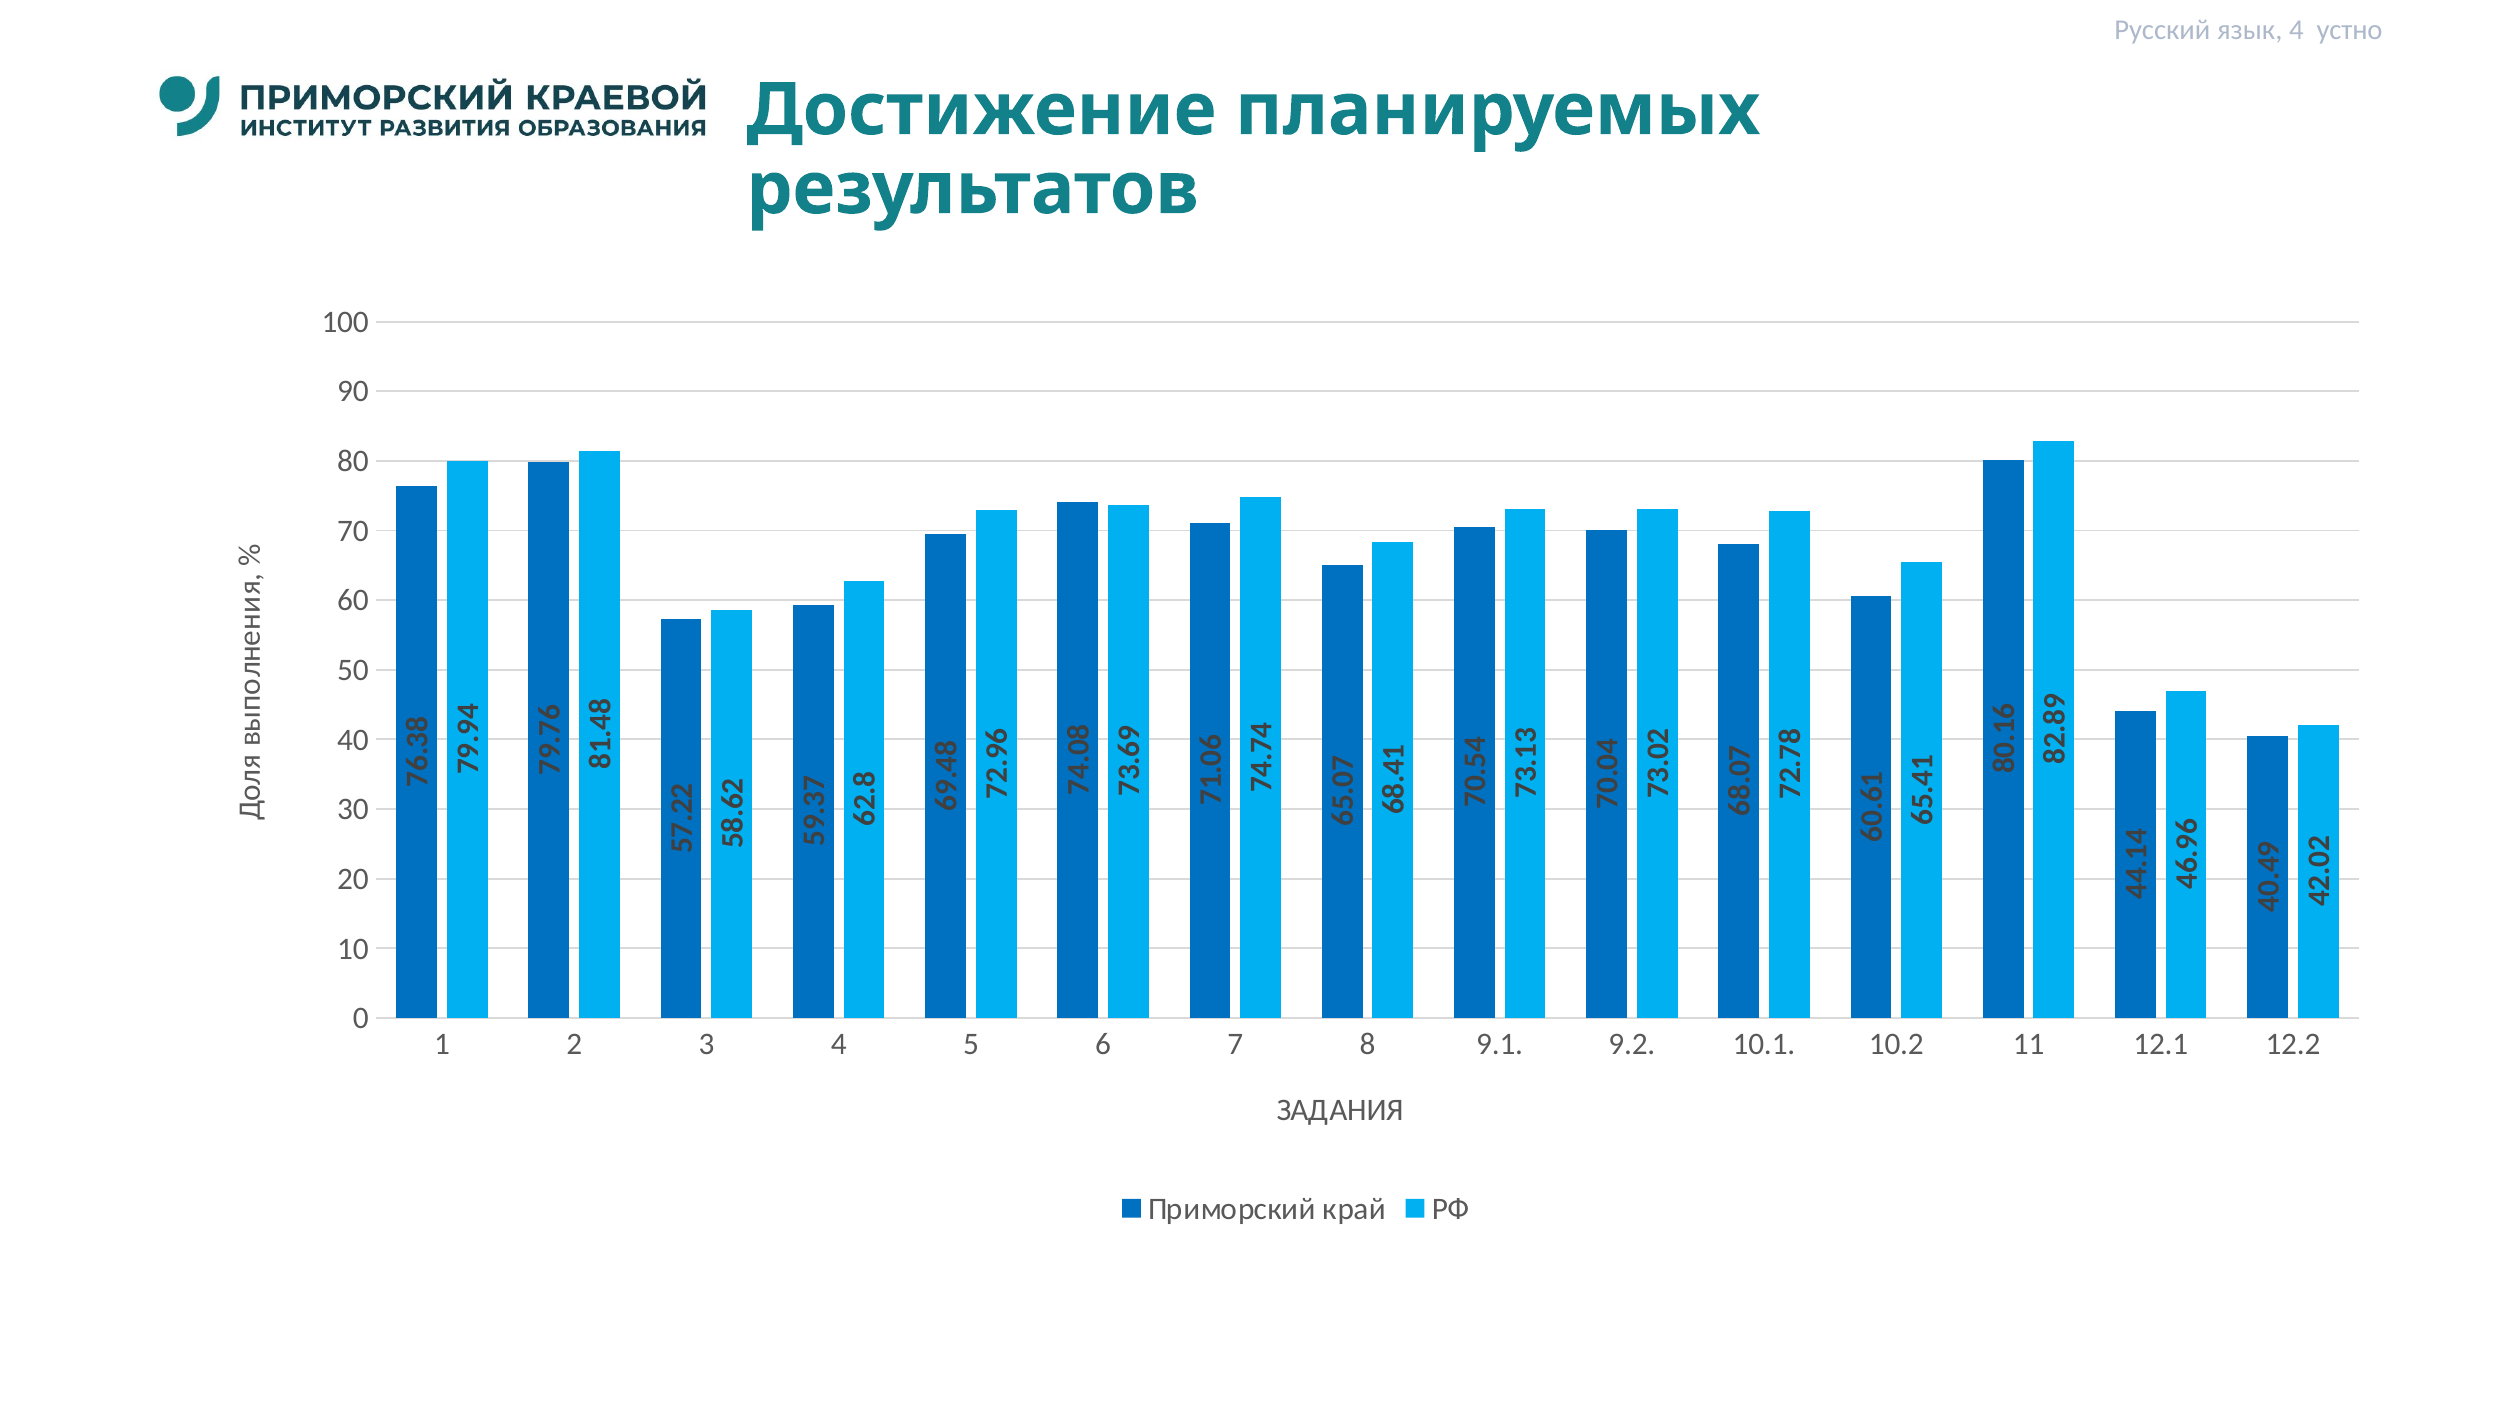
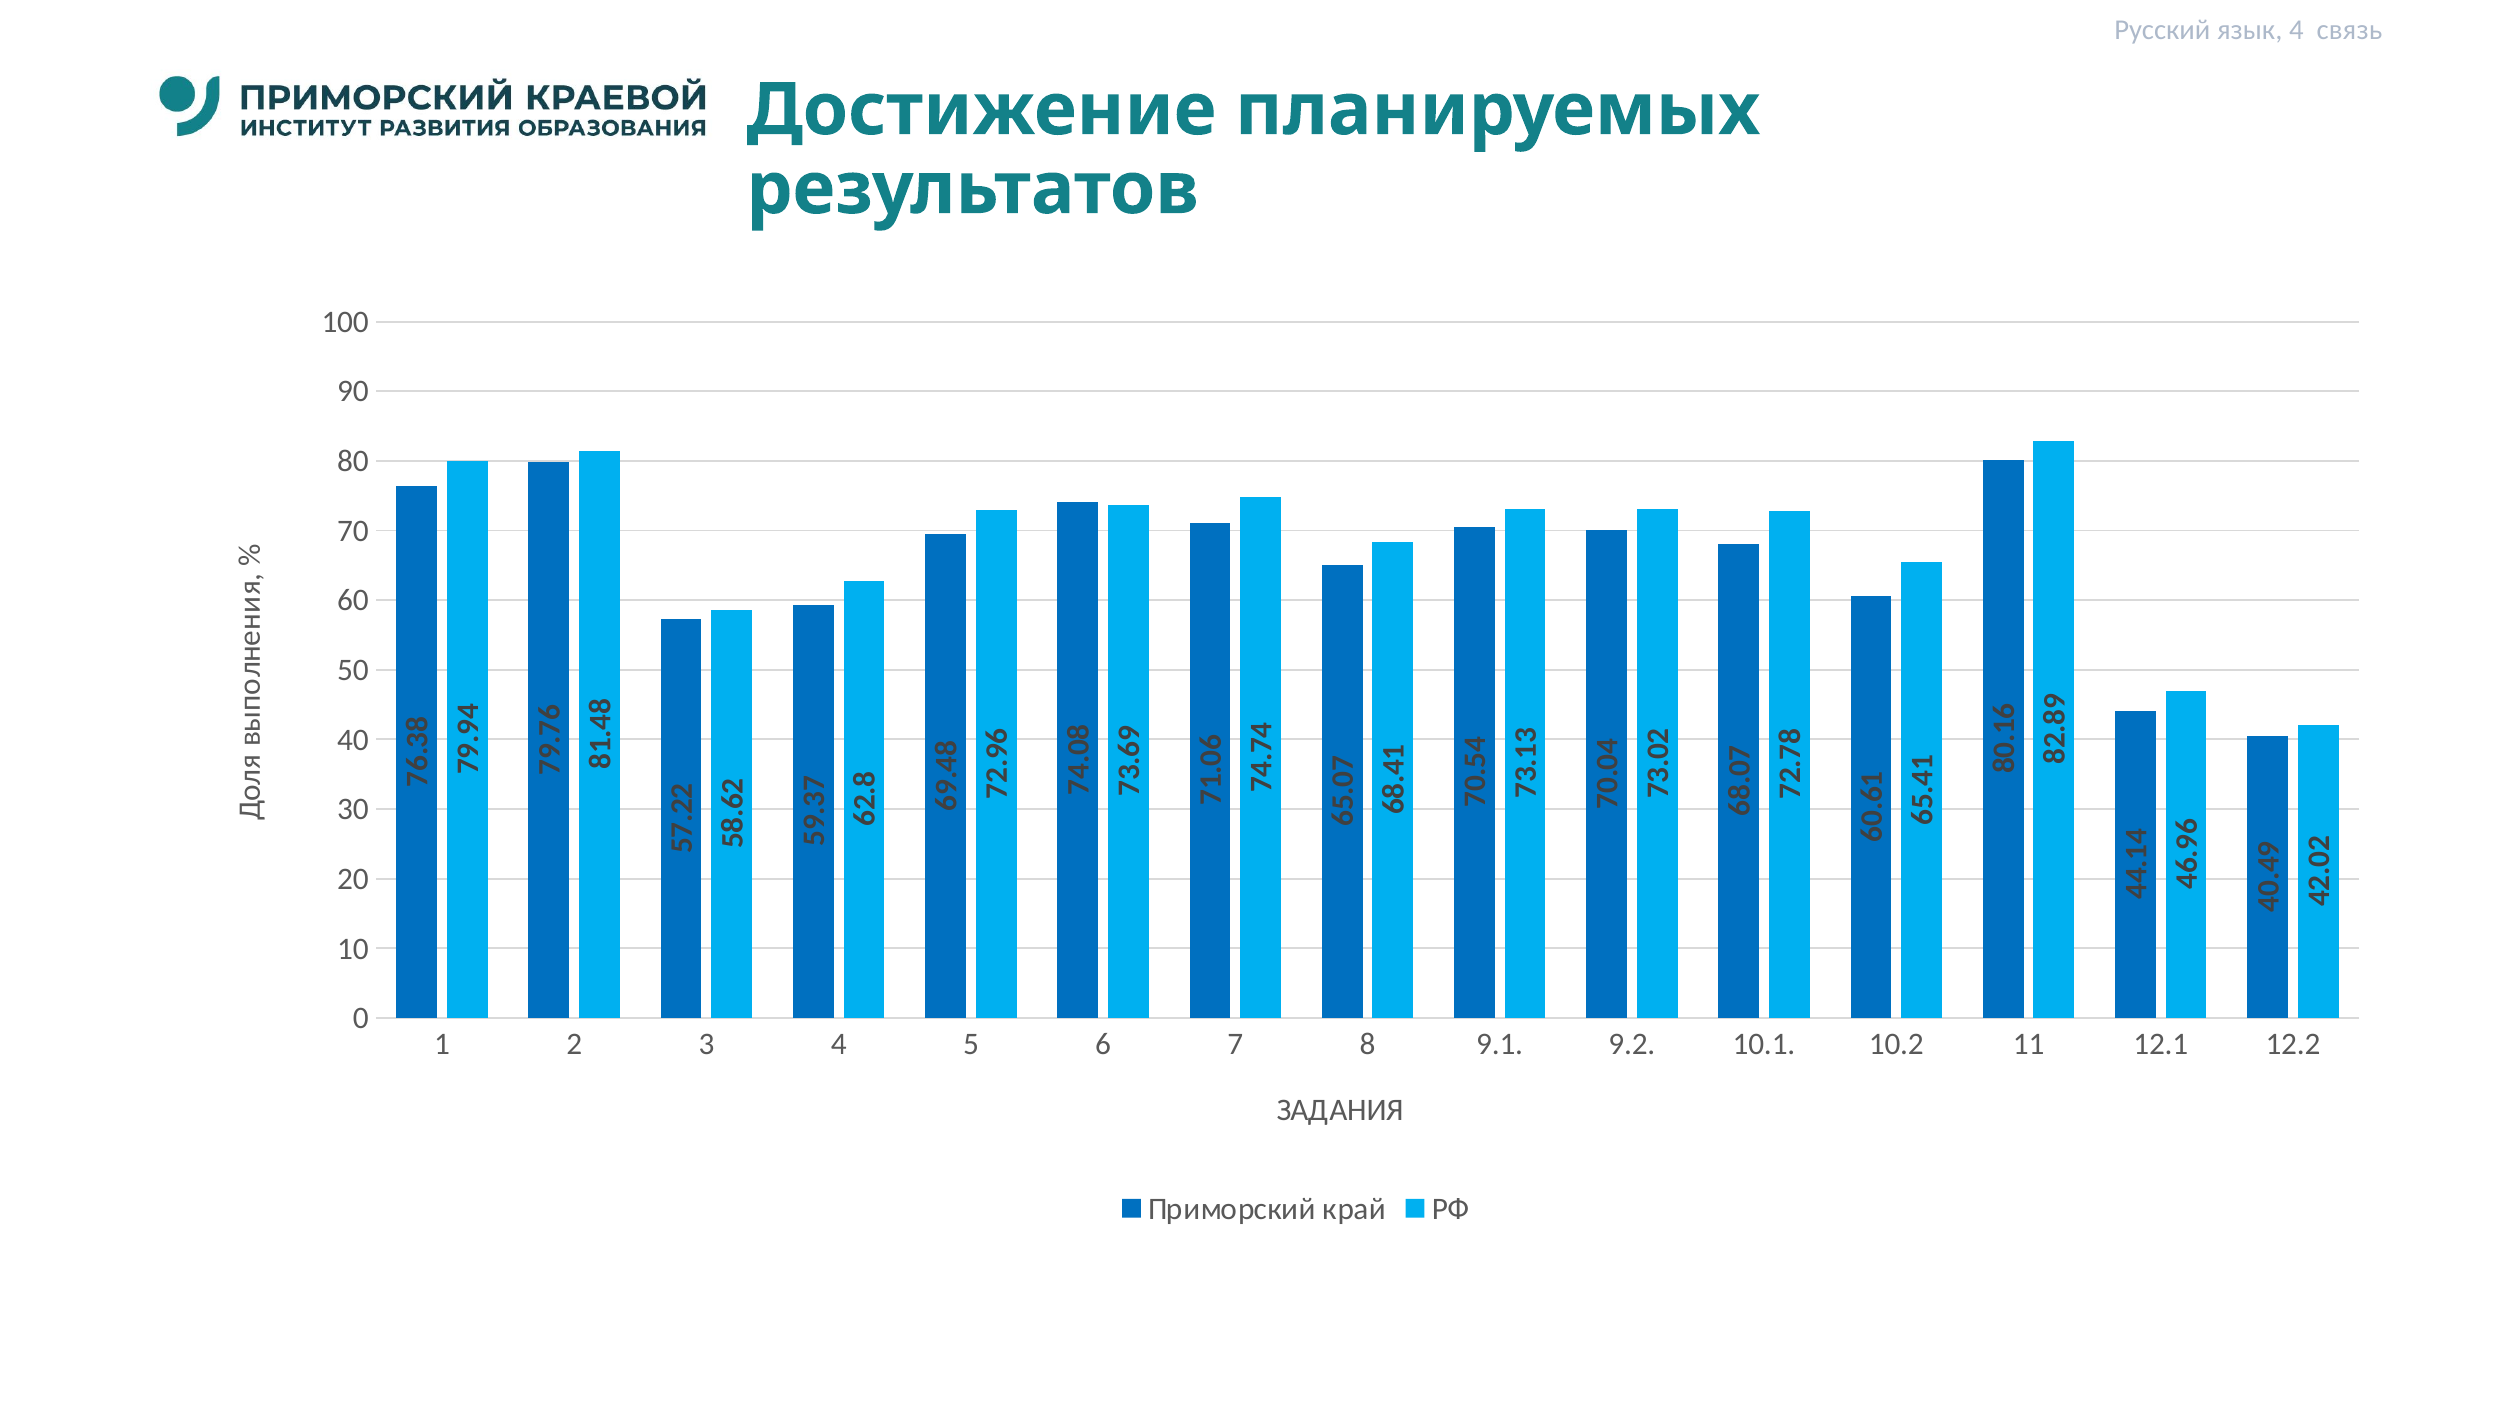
устно: устно -> связь
